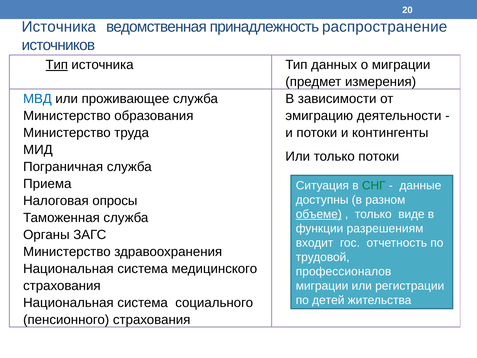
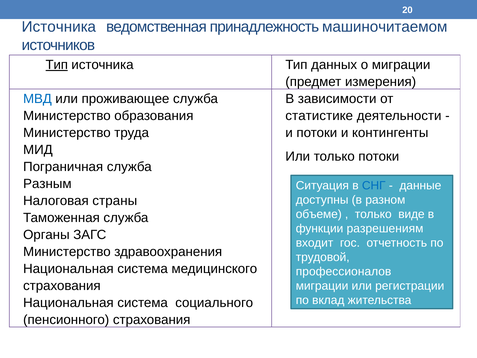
распространение: распространение -> машиночитаемом
эмиграцию: эмиграцию -> статистике
Приема: Приема -> Разным
СНГ colour: green -> blue
опросы: опросы -> страны
объеме underline: present -> none
детей: детей -> вклад
